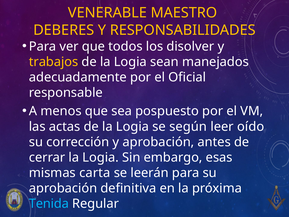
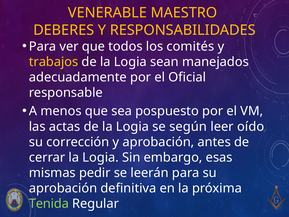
disolver: disolver -> comités
carta: carta -> pedir
Tenida colour: light blue -> light green
